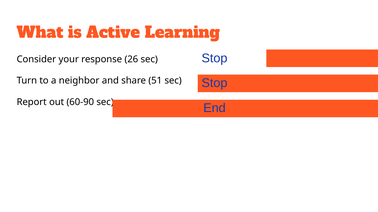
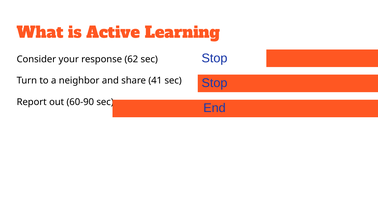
26: 26 -> 62
51: 51 -> 41
